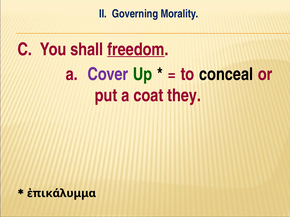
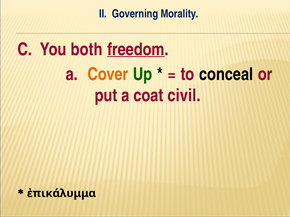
shall: shall -> both
Cover colour: purple -> orange
they: they -> civil
